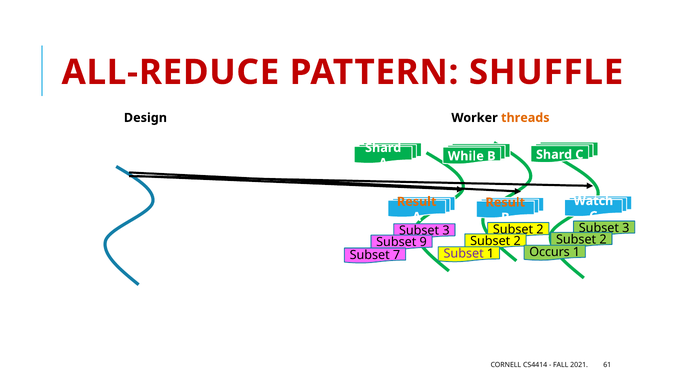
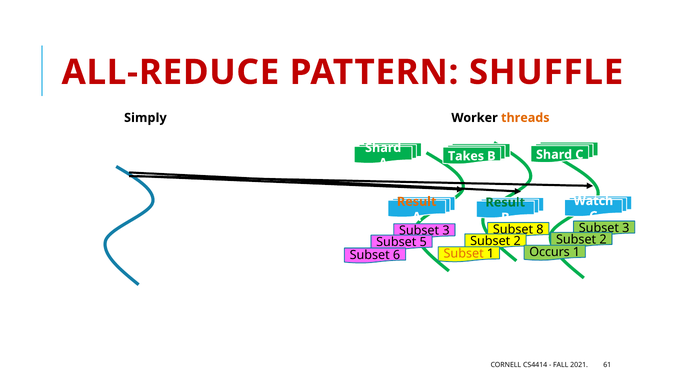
Design: Design -> Simply
While: While -> Takes
Result at (505, 202) colour: orange -> green
2 at (540, 229): 2 -> 8
9: 9 -> 5
Subset at (464, 253) colour: purple -> orange
7: 7 -> 6
